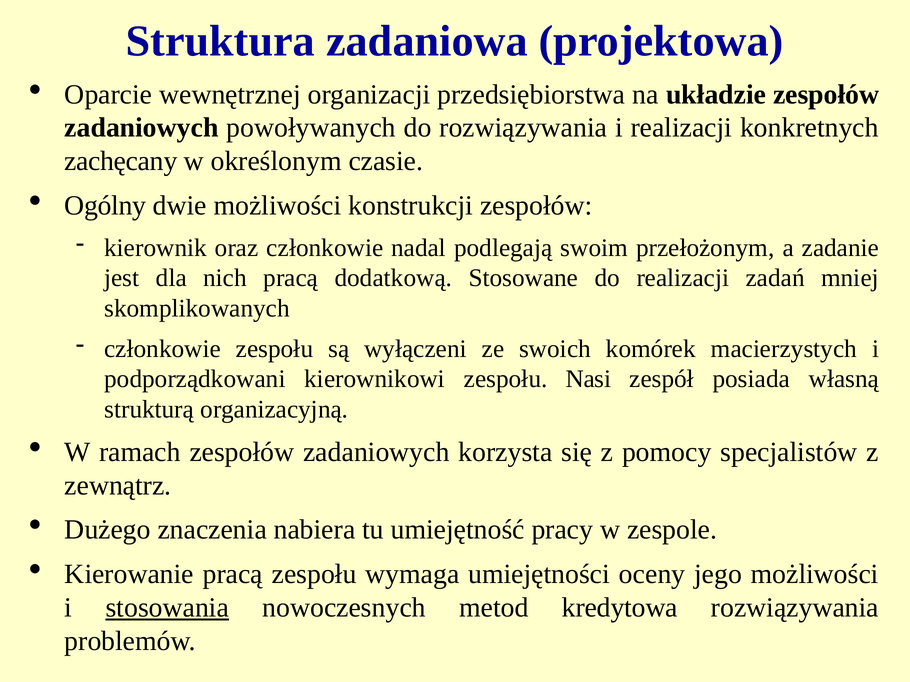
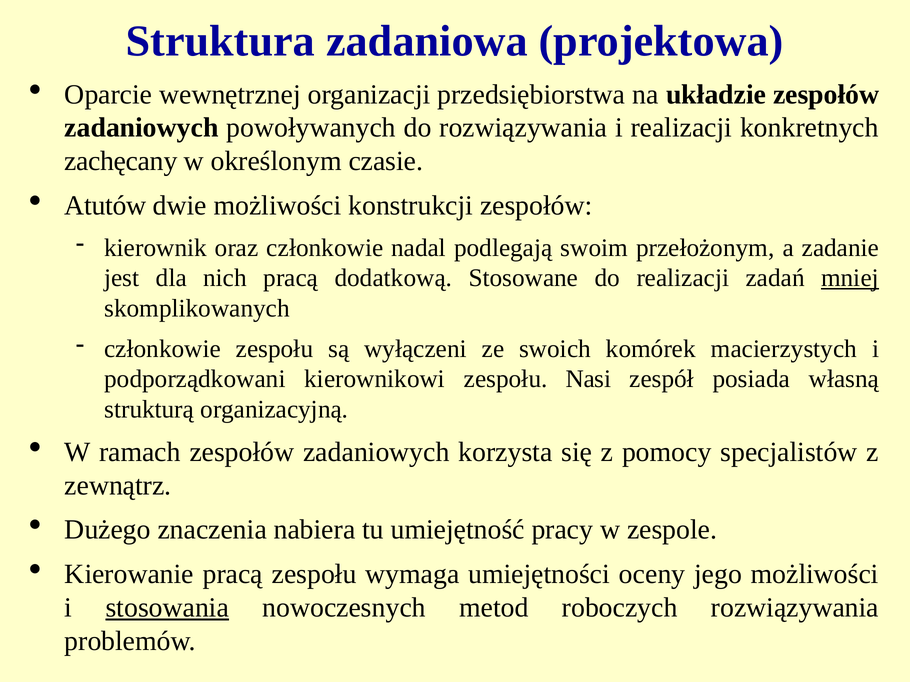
Ogólny: Ogólny -> Atutów
mniej underline: none -> present
kredytowa: kredytowa -> roboczych
